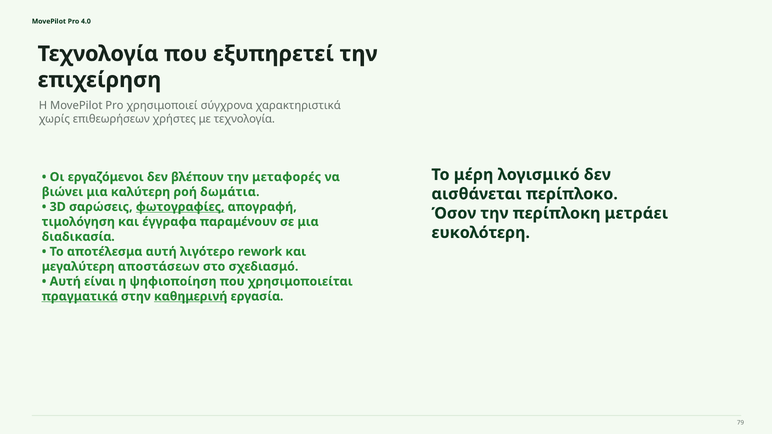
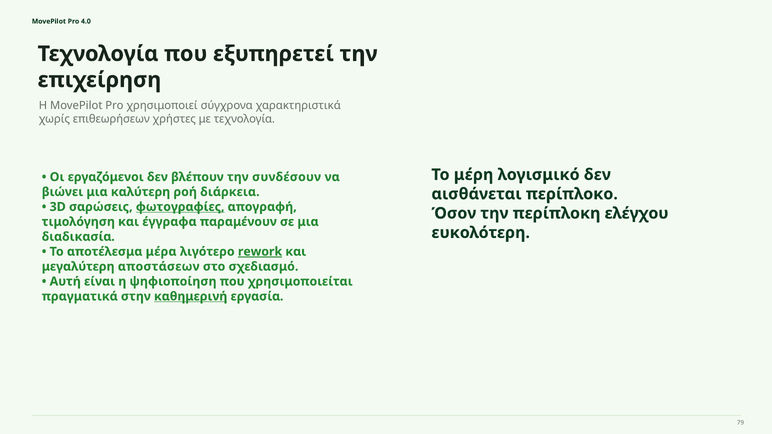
μεταφορές: μεταφορές -> συνδέσουν
δωμάτια: δωμάτια -> διάρκεια
μετράει: μετράει -> ελέγχου
αποτέλεσμα αυτή: αυτή -> μέρα
rework underline: none -> present
πραγματικά underline: present -> none
